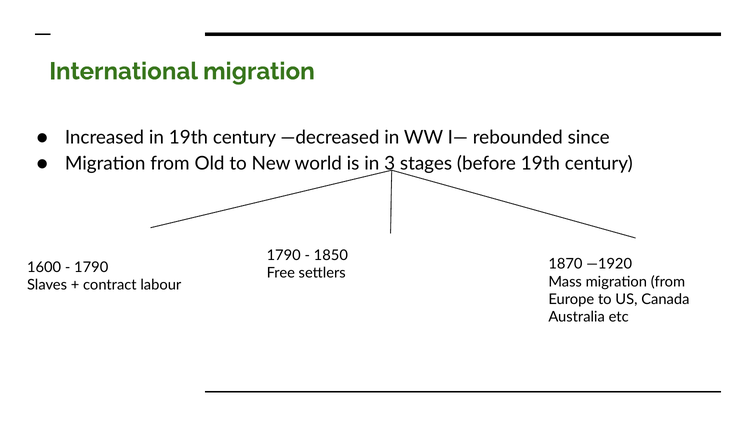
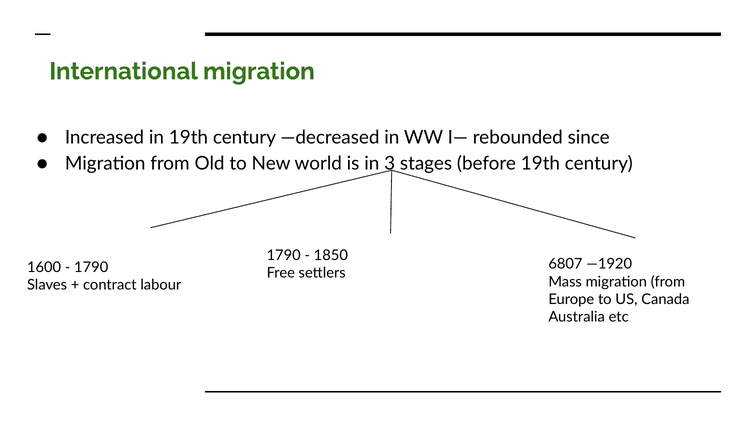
1870: 1870 -> 6807
